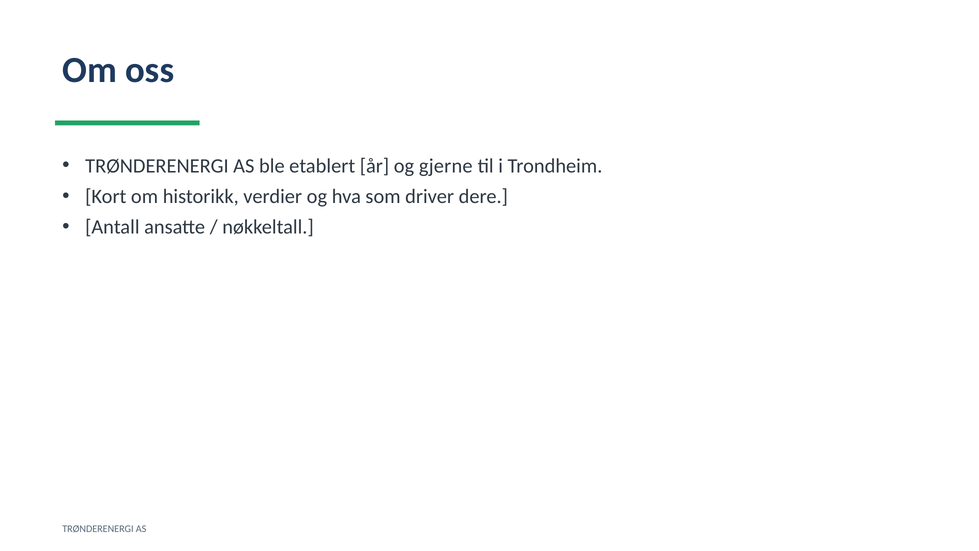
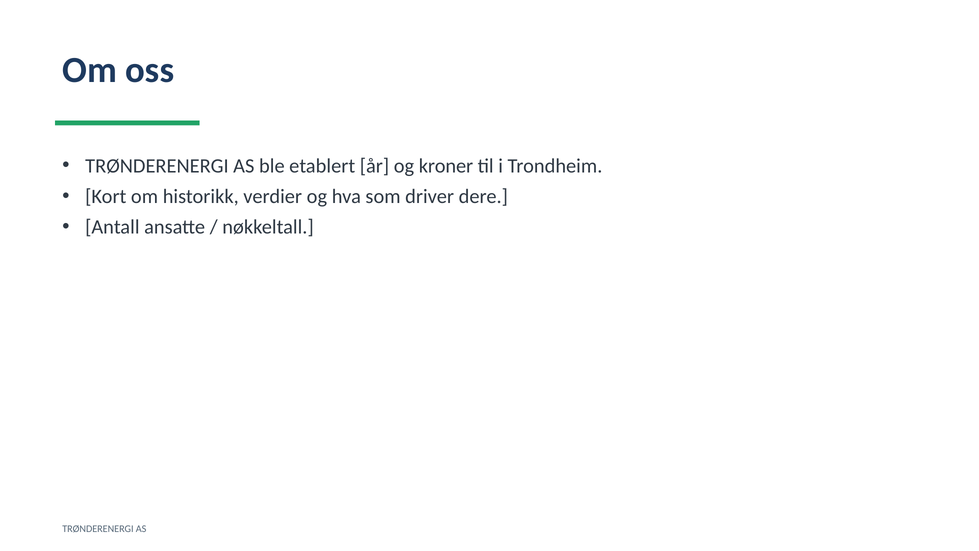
gjerne: gjerne -> kroner
